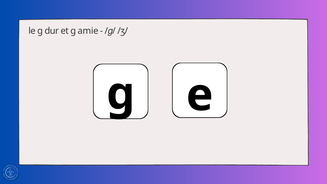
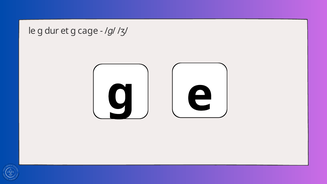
amie: amie -> cage
